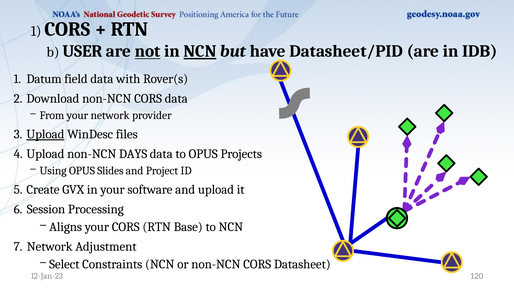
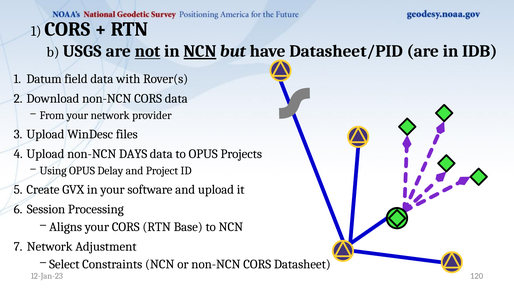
USER: USER -> USGS
Upload at (45, 134) underline: present -> none
Slides: Slides -> Delay
